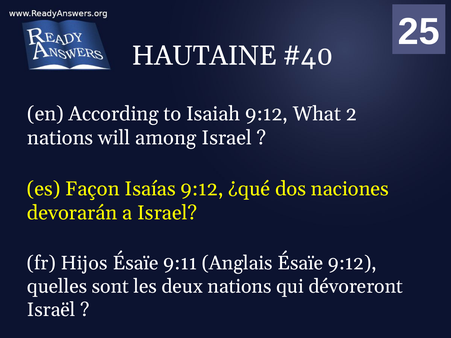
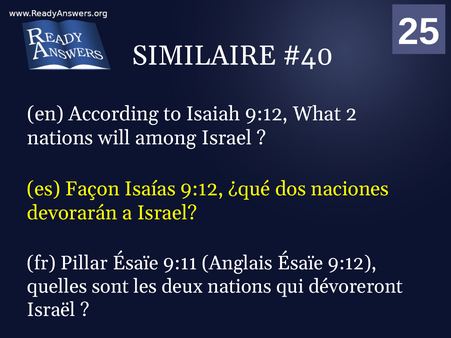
HAUTAINE: HAUTAINE -> SIMILAIRE
Hijos: Hijos -> Pillar
